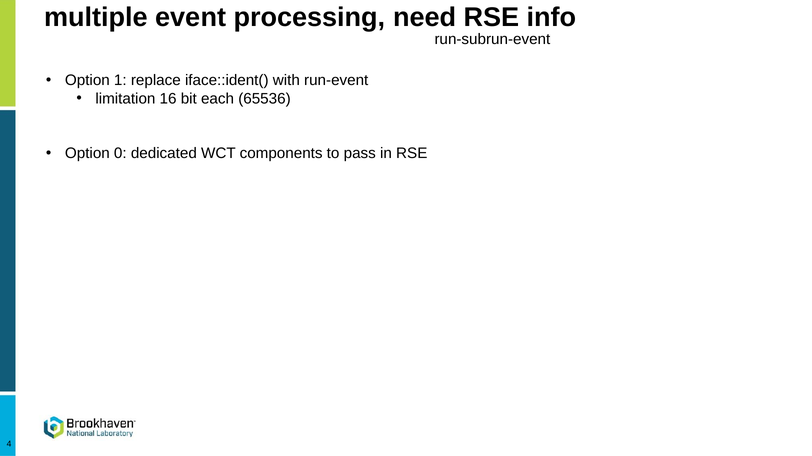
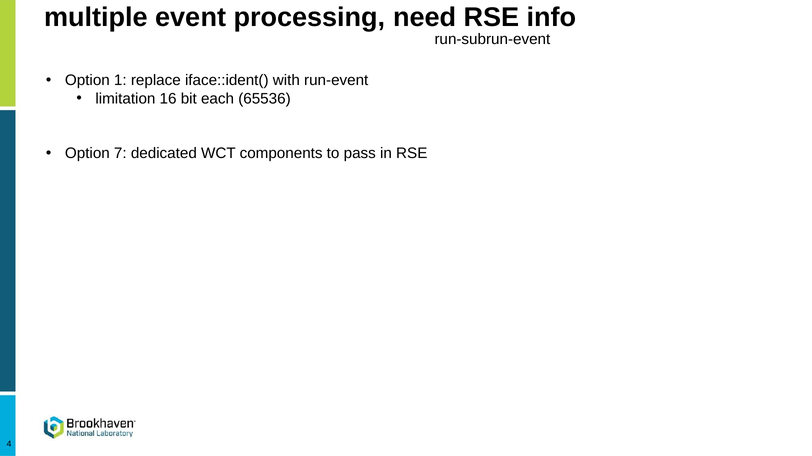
0: 0 -> 7
